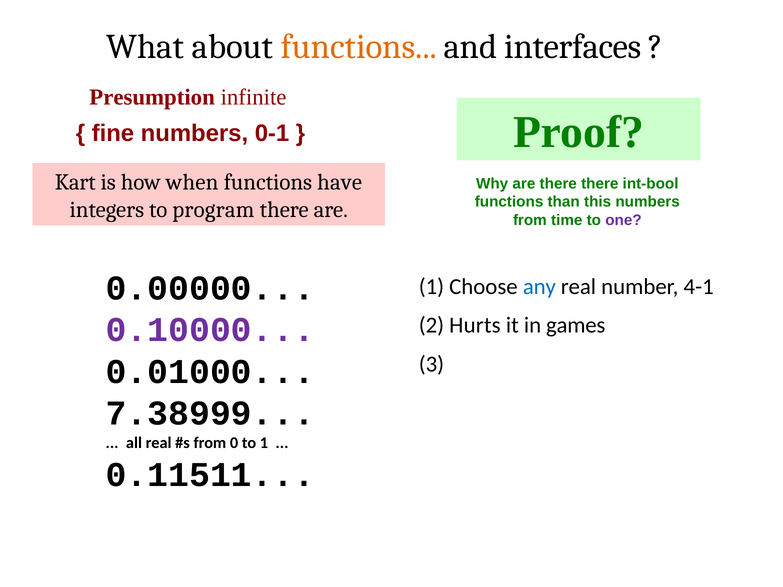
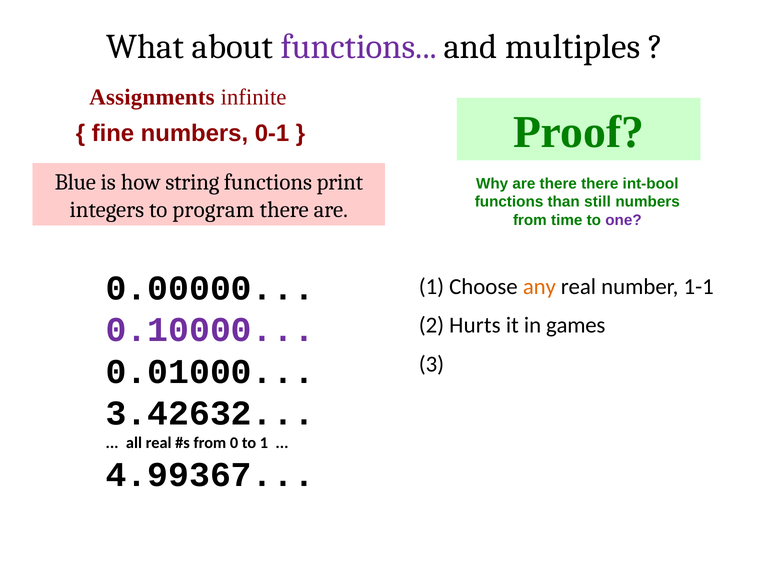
functions at (359, 47) colour: orange -> purple
interfaces: interfaces -> multiples
Presumption: Presumption -> Assignments
Kart: Kart -> Blue
when: when -> string
have: have -> print
this: this -> still
any colour: blue -> orange
4-1: 4-1 -> 1-1
7.38999: 7.38999 -> 3.42632
0.11511: 0.11511 -> 4.99367
